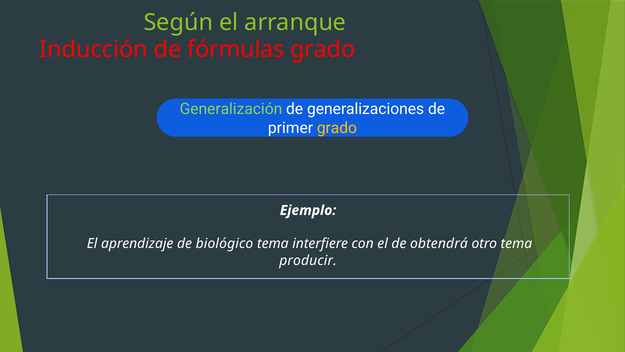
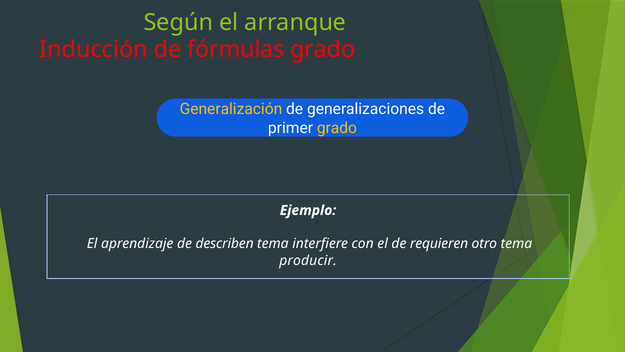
Generalización colour: light green -> yellow
biológico: biológico -> describen
obtendrá: obtendrá -> requieren
